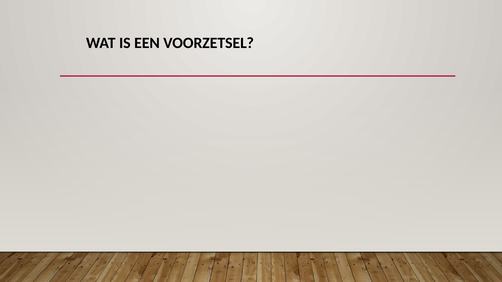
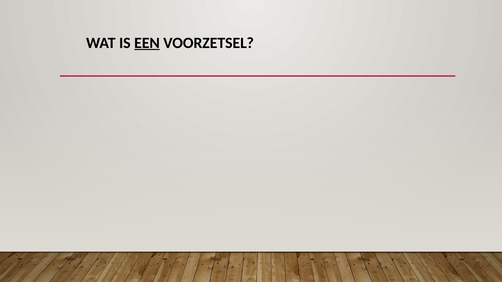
EEN underline: none -> present
